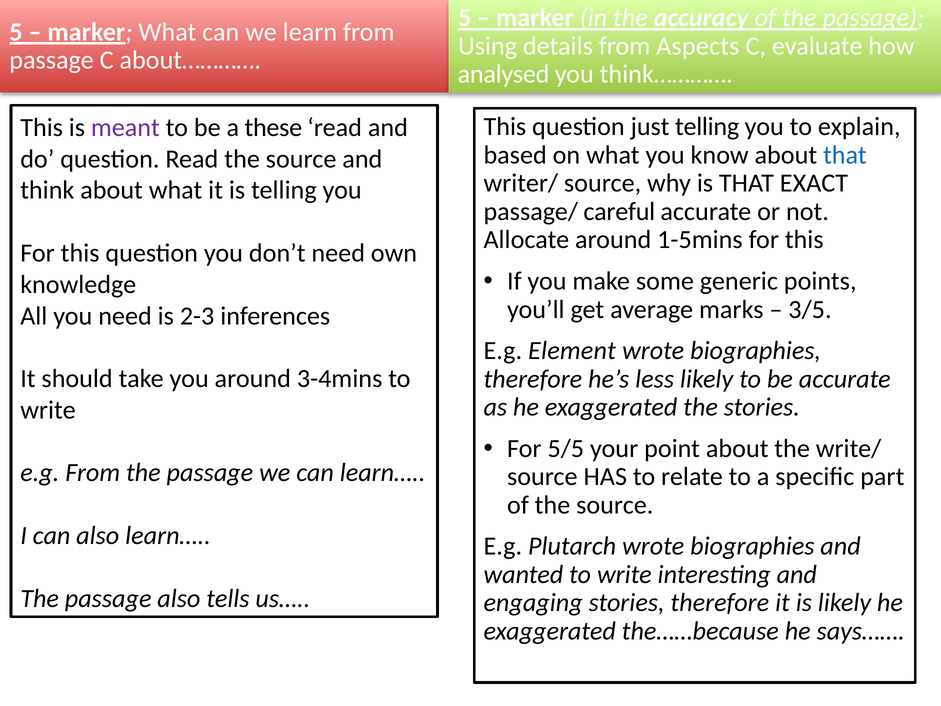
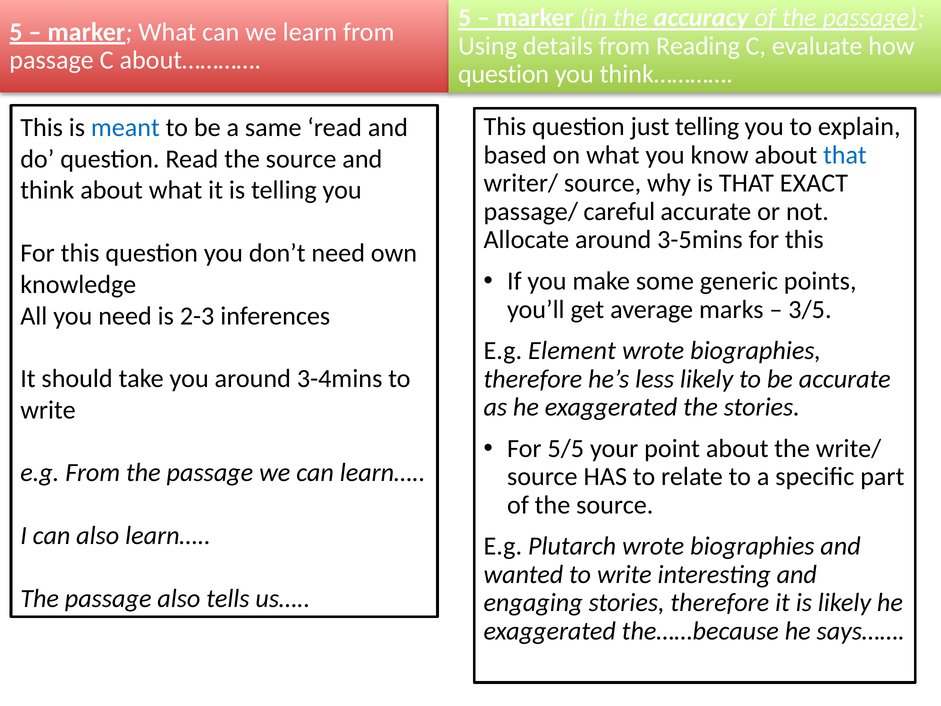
Aspects: Aspects -> Reading
analysed at (504, 74): analysed -> question
meant colour: purple -> blue
these: these -> same
1-5mins: 1-5mins -> 3-5mins
